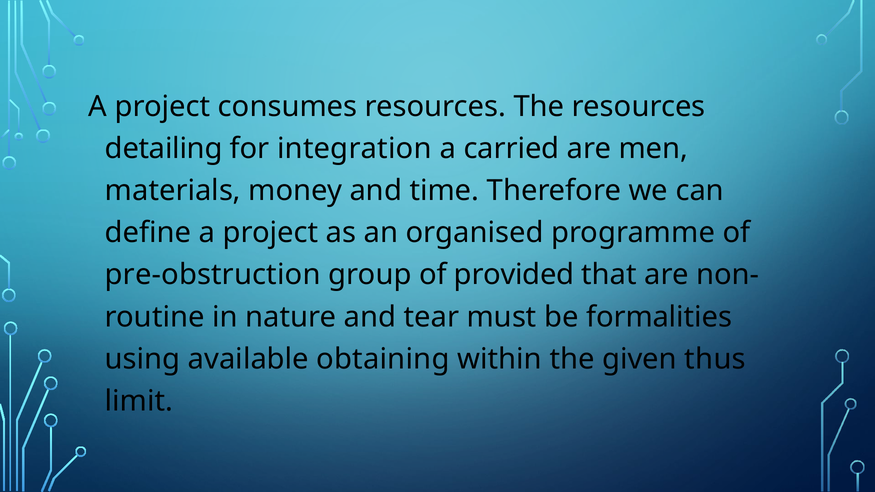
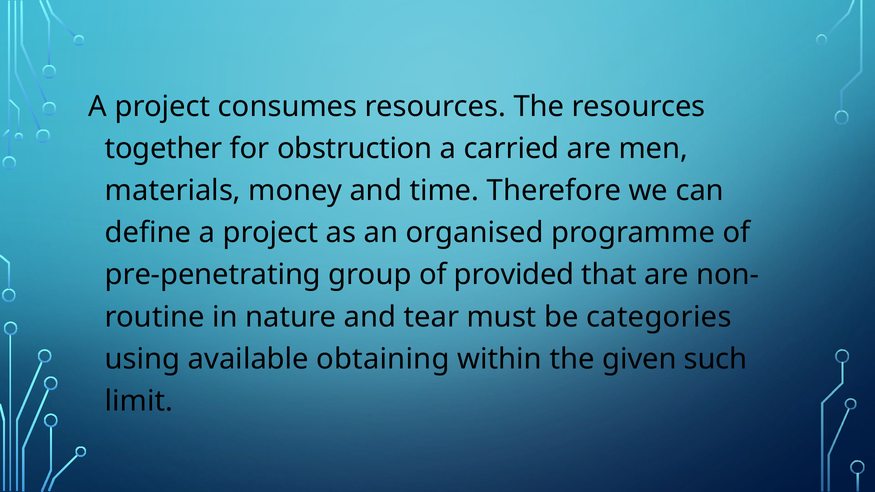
detailing: detailing -> together
integration: integration -> obstruction
pre-obstruction: pre-obstruction -> pre-penetrating
formalities: formalities -> categories
thus: thus -> such
